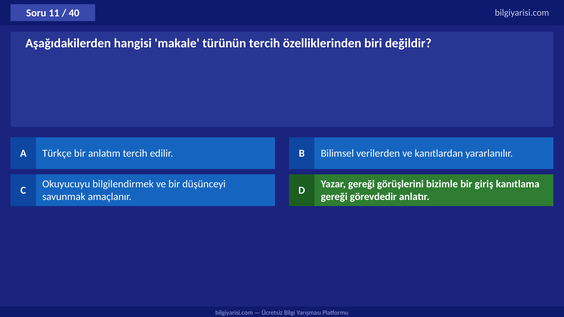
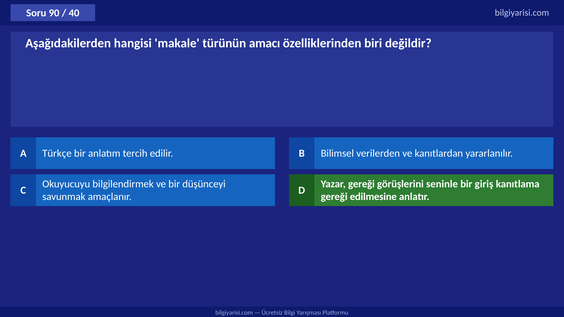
11: 11 -> 90
türünün tercih: tercih -> amacı
bizimle: bizimle -> seninle
görevdedir: görevdedir -> edilmesine
